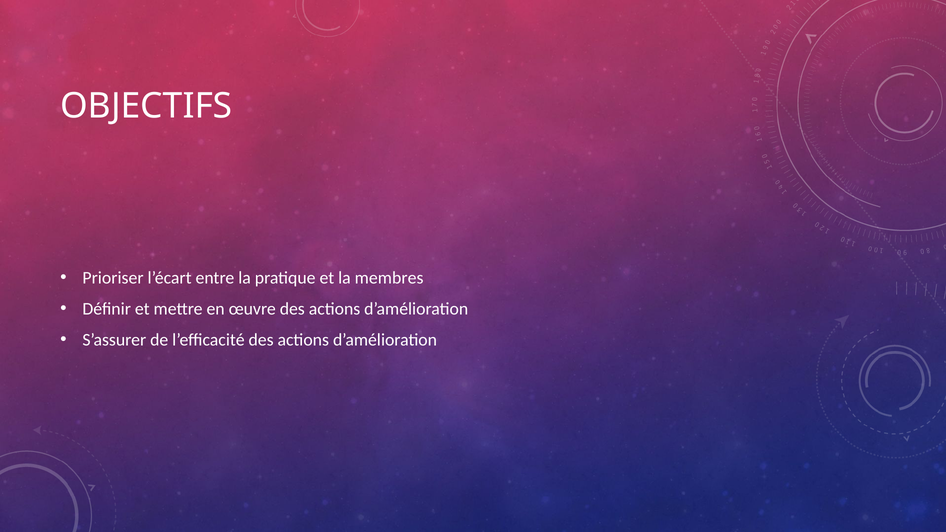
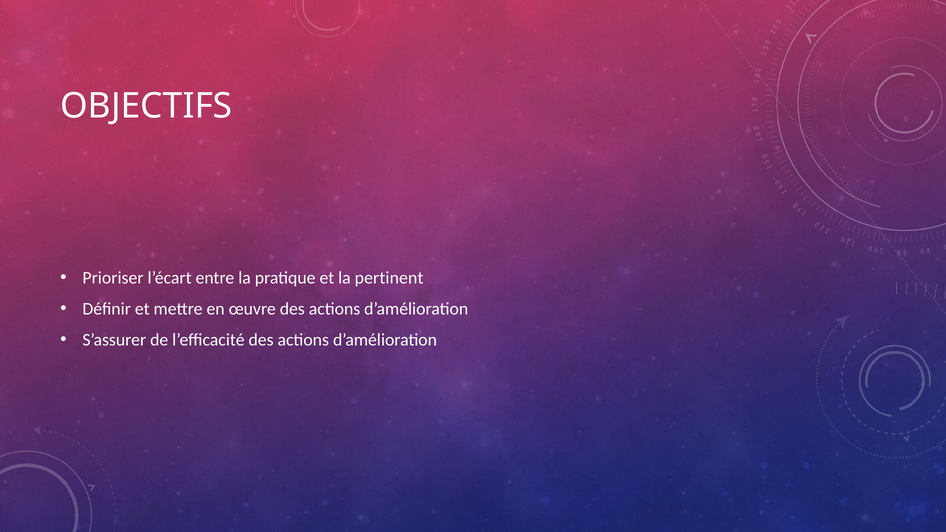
membres: membres -> pertinent
